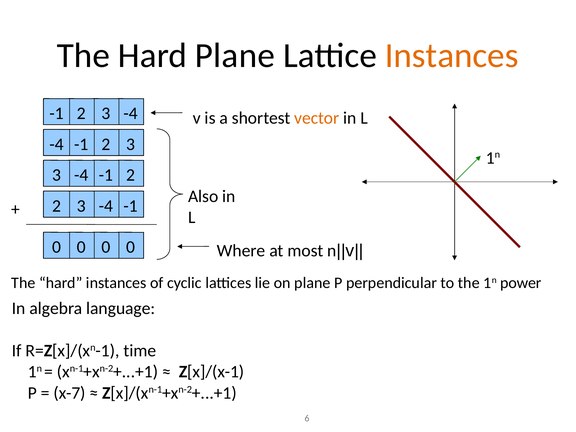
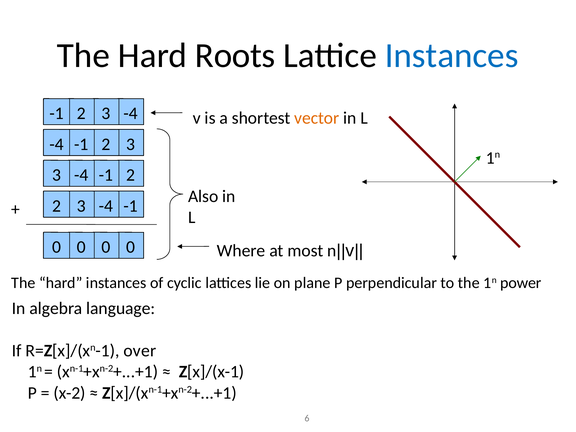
Hard Plane: Plane -> Roots
Instances at (452, 55) colour: orange -> blue
time: time -> over
x-7: x-7 -> x-2
